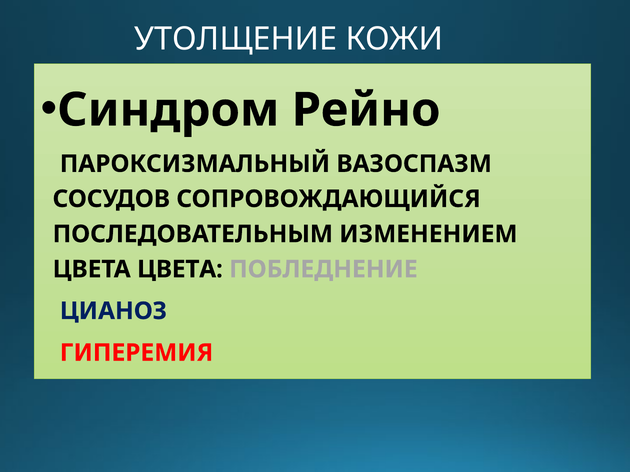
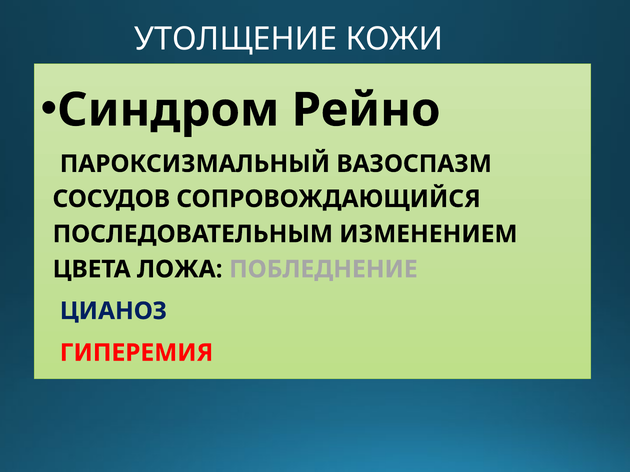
ЦВЕТА ЦВЕТА: ЦВЕТА -> ЛОЖА
